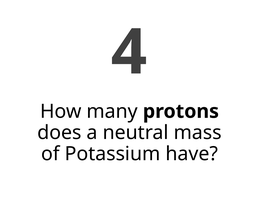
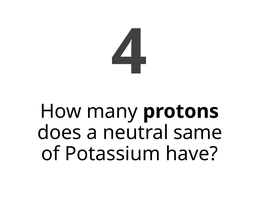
mass: mass -> same
